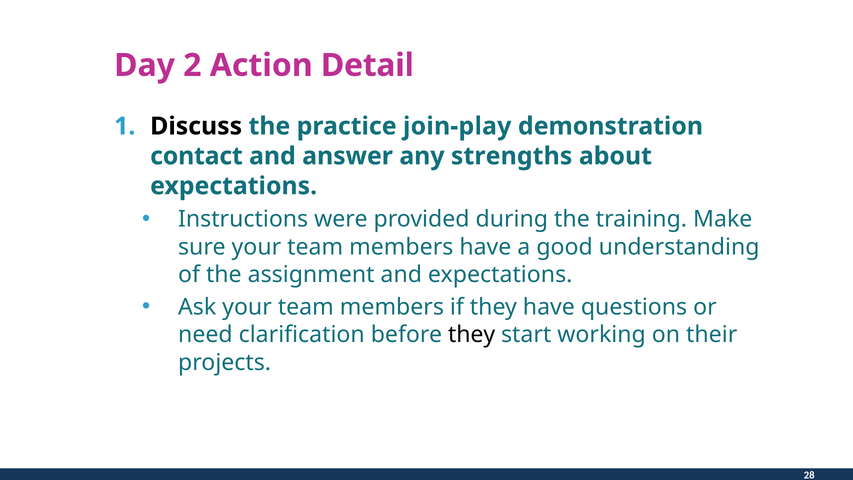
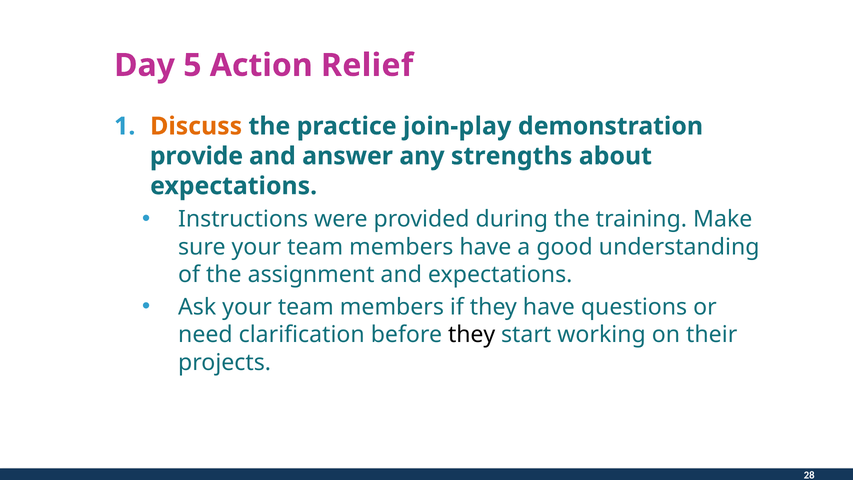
2: 2 -> 5
Detail: Detail -> Relief
Discuss colour: black -> orange
contact: contact -> provide
